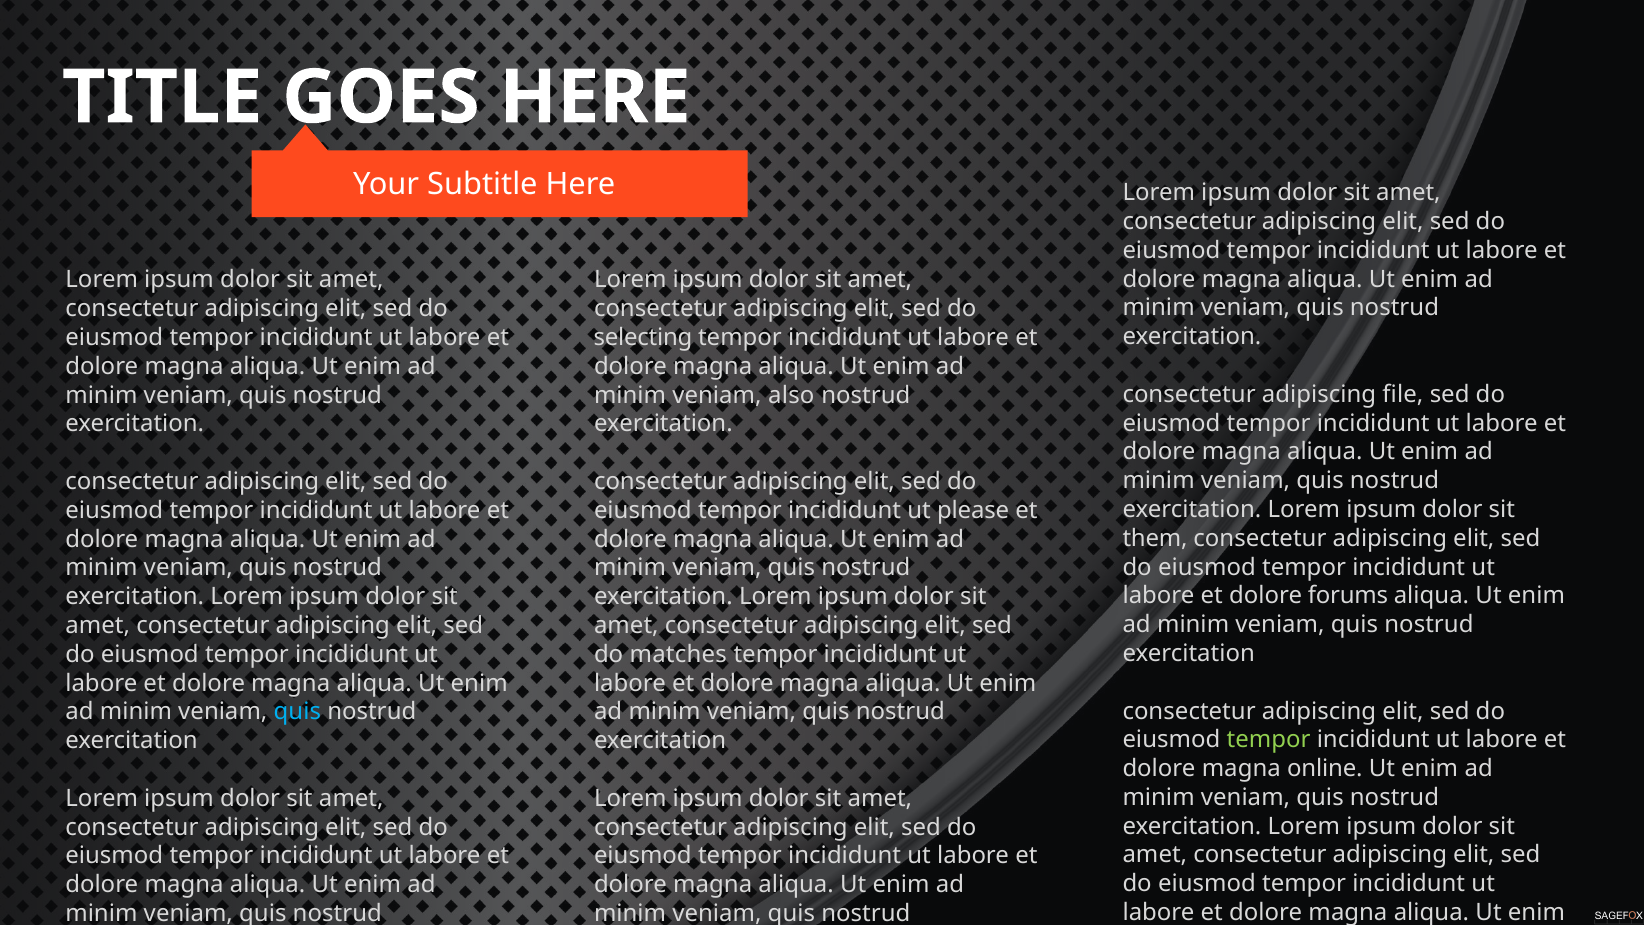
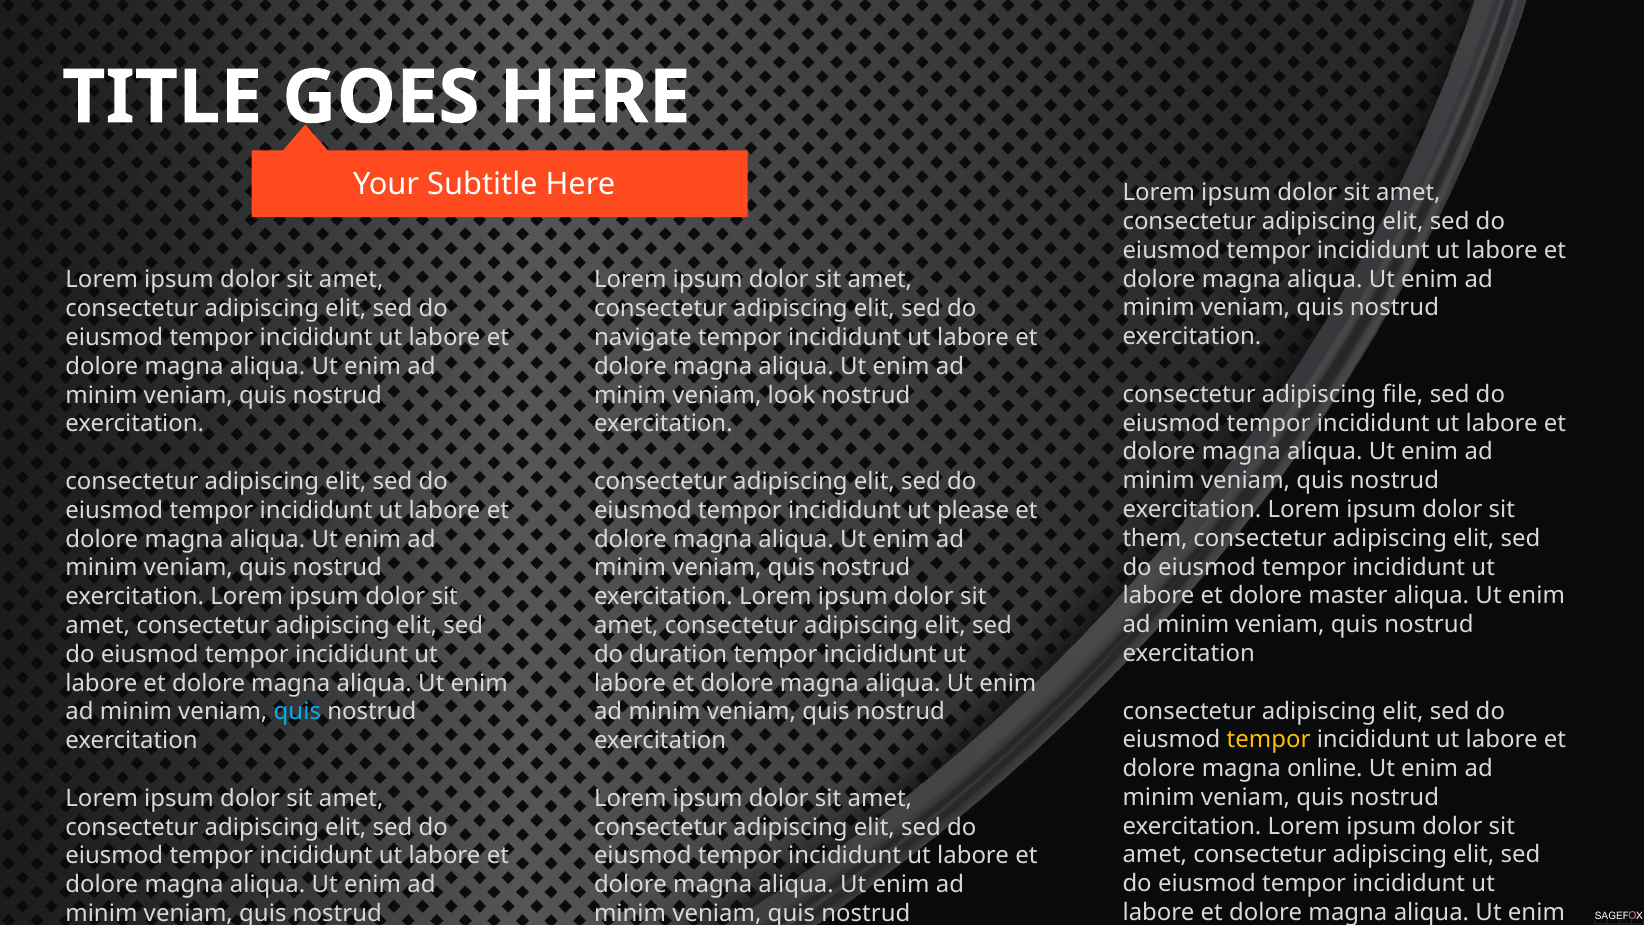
selecting: selecting -> navigate
also: also -> look
forums: forums -> master
matches: matches -> duration
tempor at (1269, 740) colour: light green -> yellow
